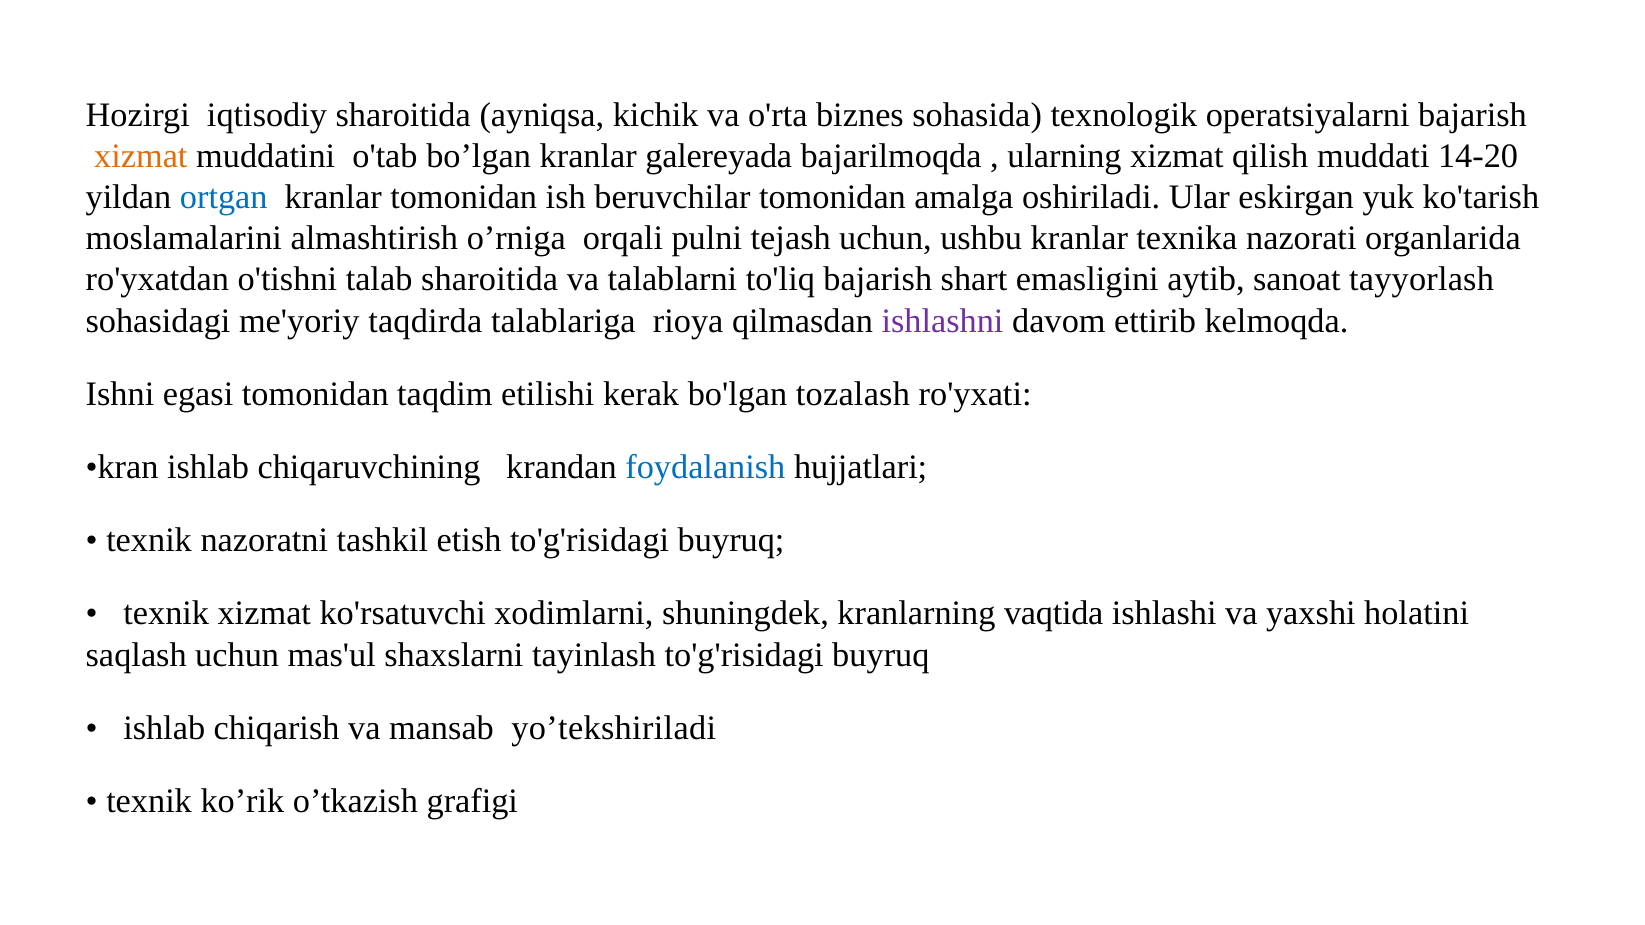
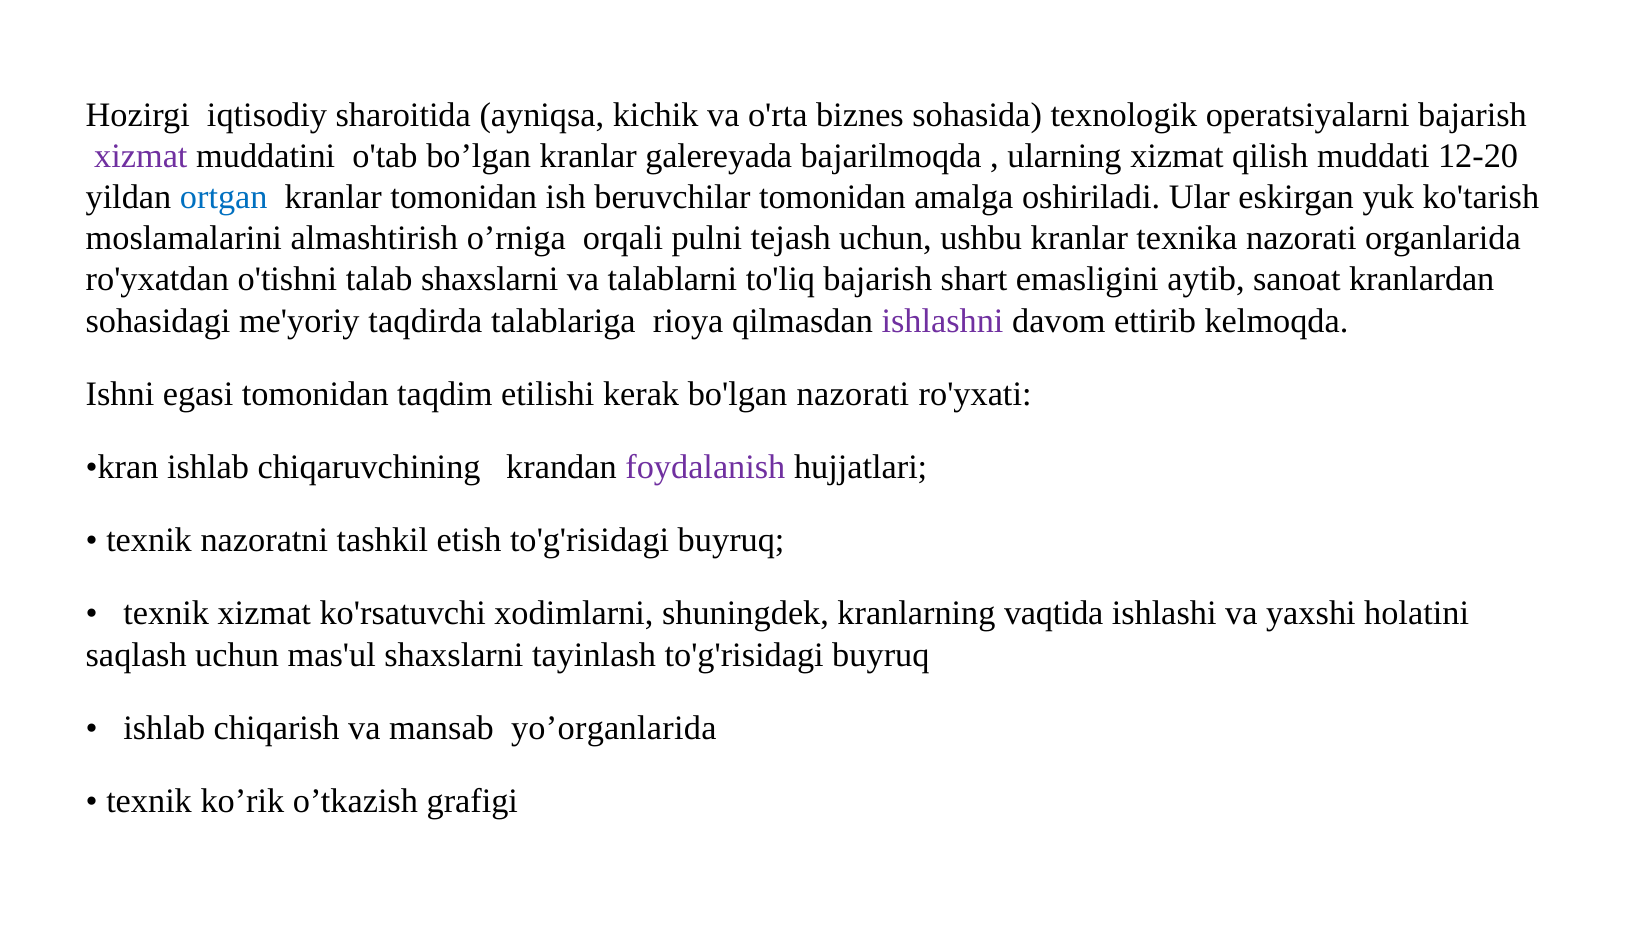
xizmat at (141, 156) colour: orange -> purple
14-20: 14-20 -> 12-20
talab sharoitida: sharoitida -> shaxslarni
tayyorlash: tayyorlash -> kranlardan
bo'lgan tozalash: tozalash -> nazorati
foydalanish colour: blue -> purple
yo’tekshiriladi: yo’tekshiriladi -> yo’organlarida
